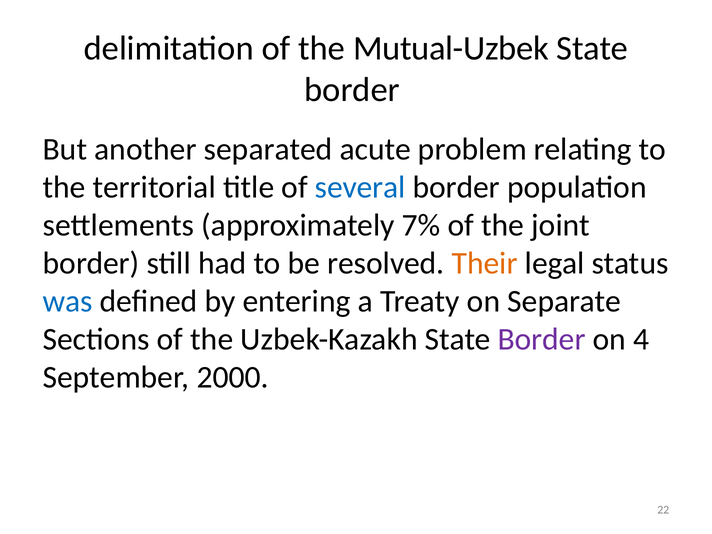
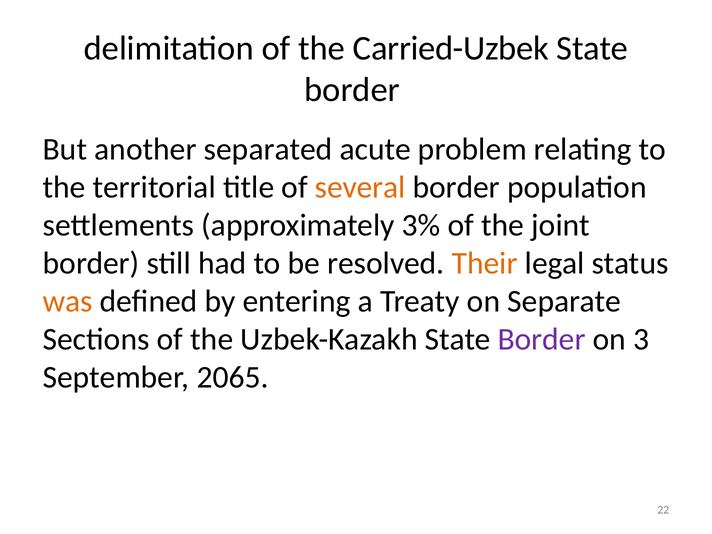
Mutual-Uzbek: Mutual-Uzbek -> Carried-Uzbek
several colour: blue -> orange
7%: 7% -> 3%
was colour: blue -> orange
4: 4 -> 3
2000: 2000 -> 2065
